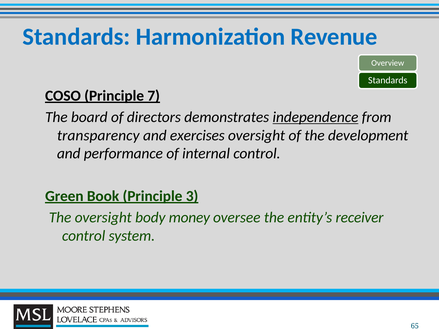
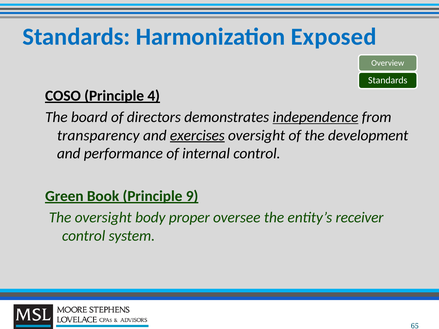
Revenue: Revenue -> Exposed
7: 7 -> 4
exercises underline: none -> present
3: 3 -> 9
money: money -> proper
